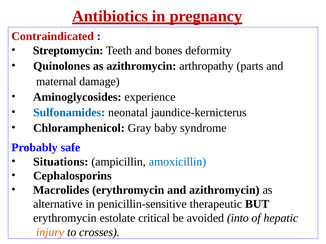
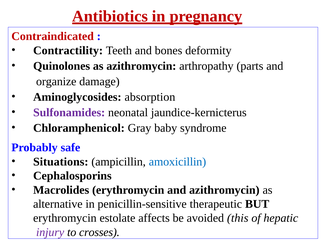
Streptomycin: Streptomycin -> Contractility
maternal: maternal -> organize
experience: experience -> absorption
Sulfonamides colour: blue -> purple
critical: critical -> affects
into: into -> this
injury colour: orange -> purple
